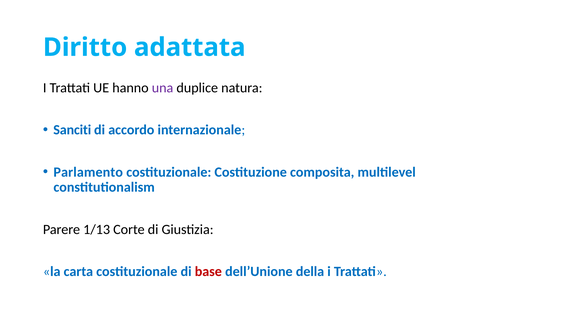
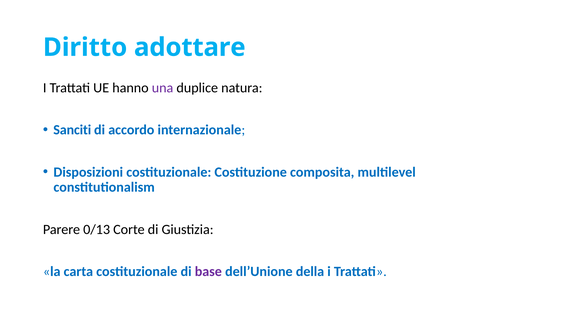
adattata: adattata -> adottare
Parlamento: Parlamento -> Disposizioni
1/13: 1/13 -> 0/13
base colour: red -> purple
